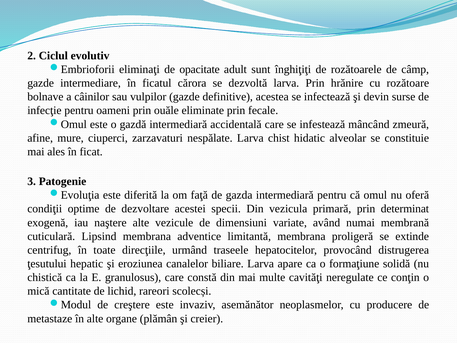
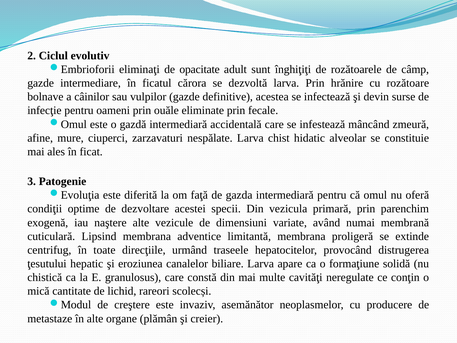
determinat: determinat -> parenchim
